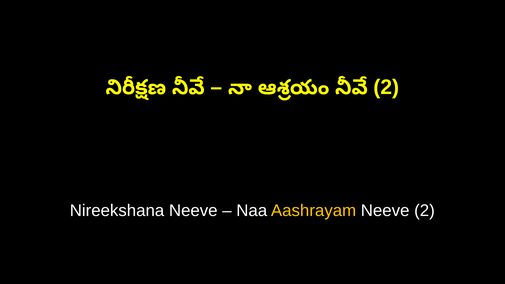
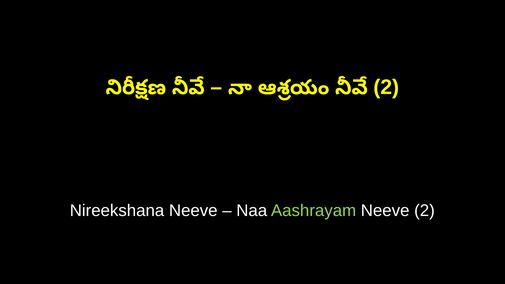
Aashrayam colour: yellow -> light green
